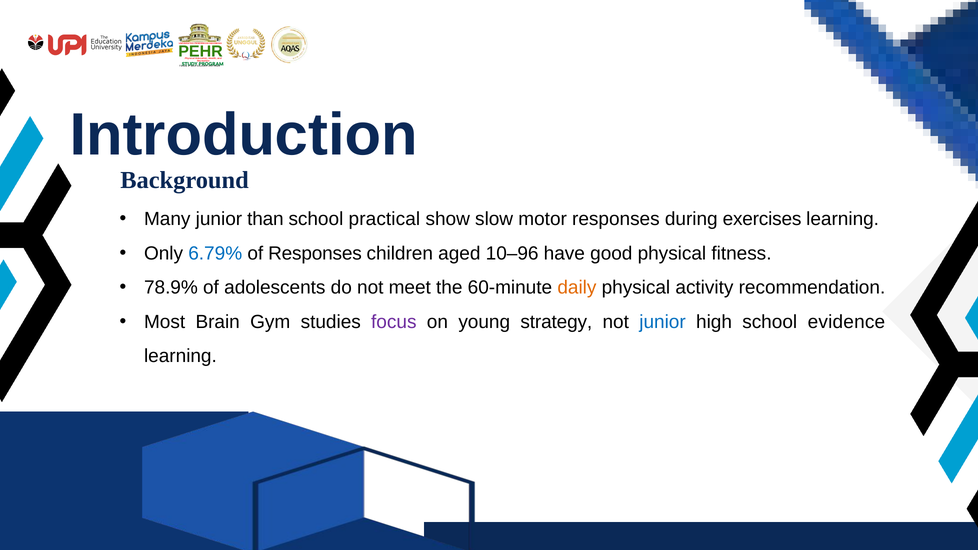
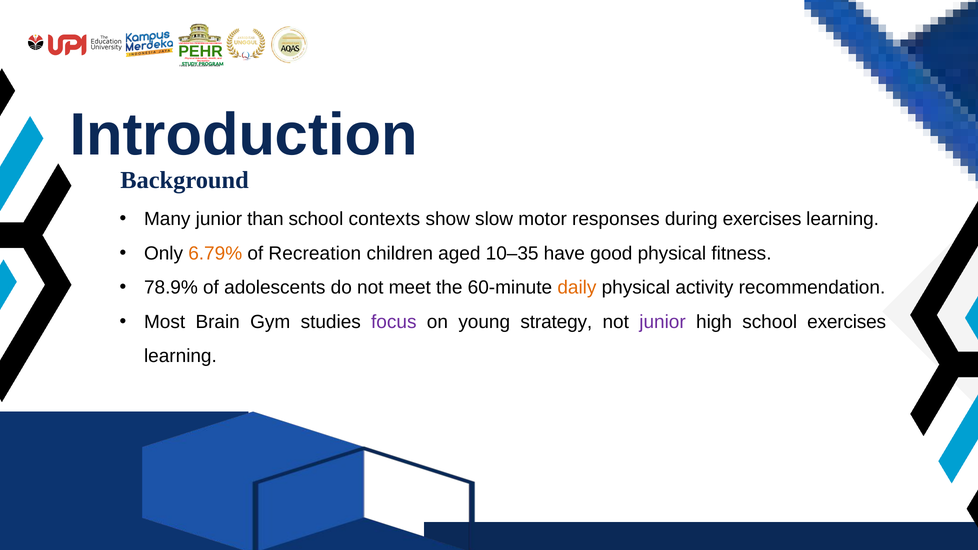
practical: practical -> contexts
6.79% colour: blue -> orange
of Responses: Responses -> Recreation
10–96: 10–96 -> 10–35
junior at (663, 322) colour: blue -> purple
school evidence: evidence -> exercises
